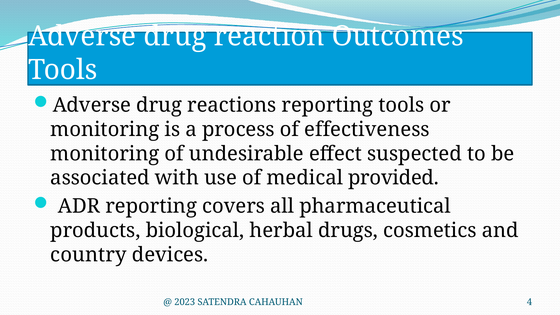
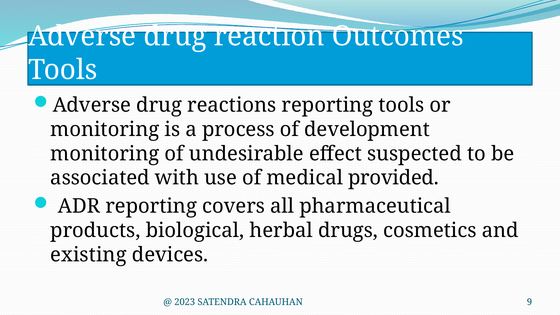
effectiveness: effectiveness -> development
country: country -> existing
4: 4 -> 9
